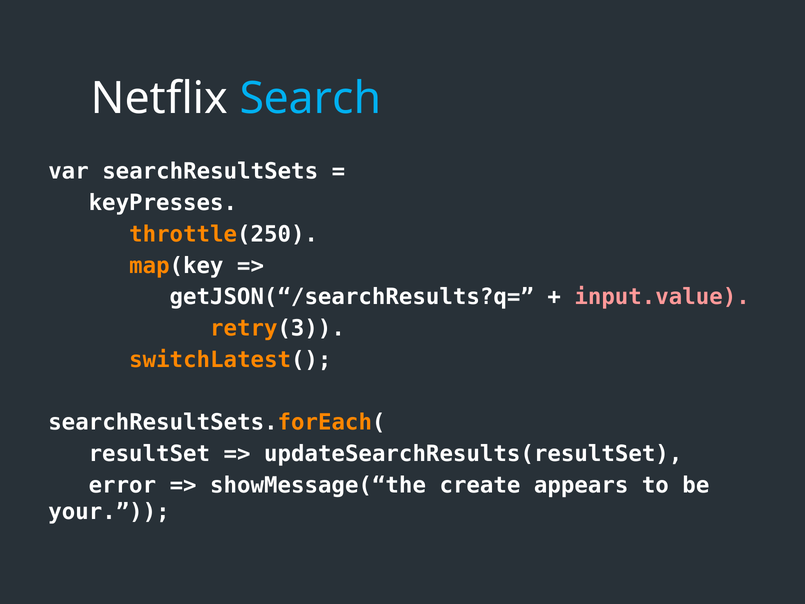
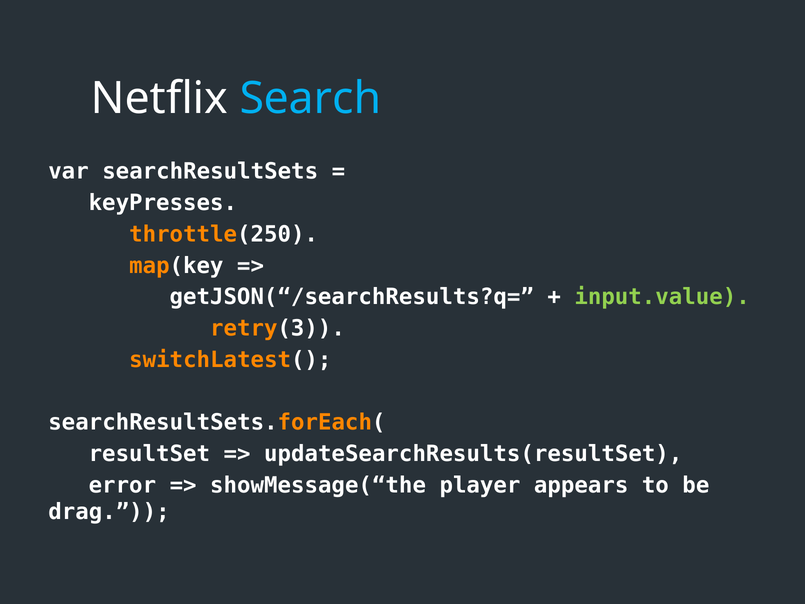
input.value colour: pink -> light green
create: create -> player
your: your -> drag
